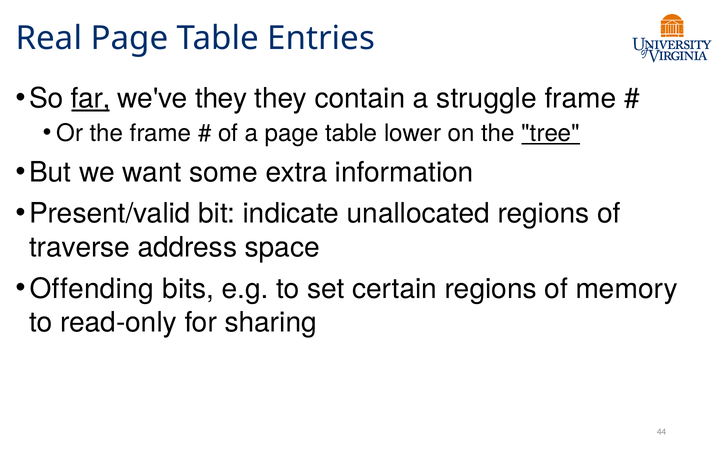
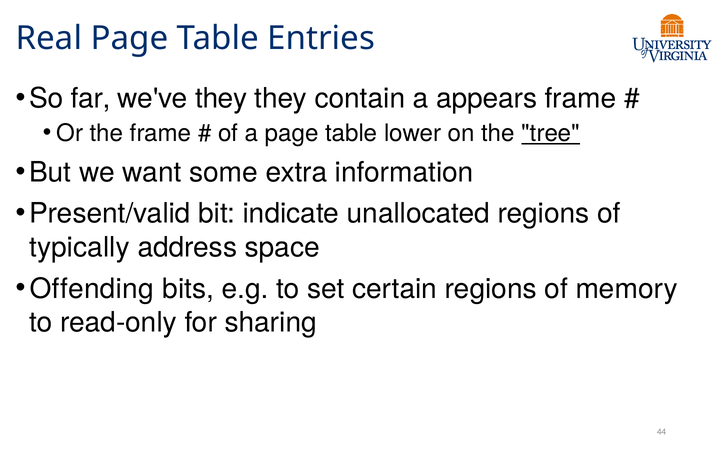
far underline: present -> none
struggle: struggle -> appears
traverse: traverse -> typically
